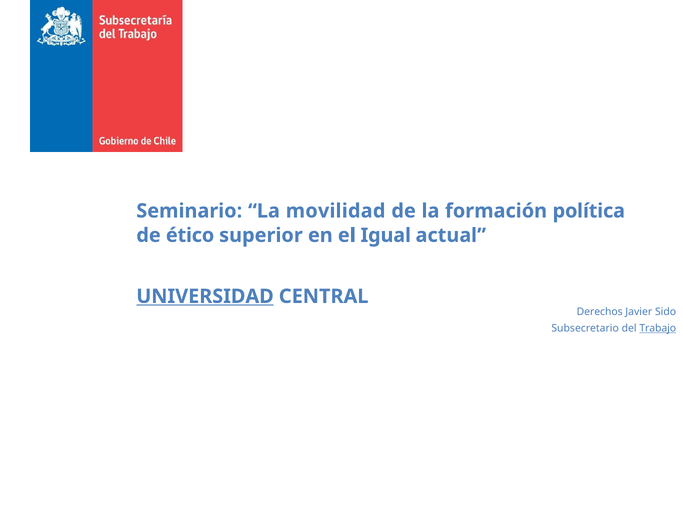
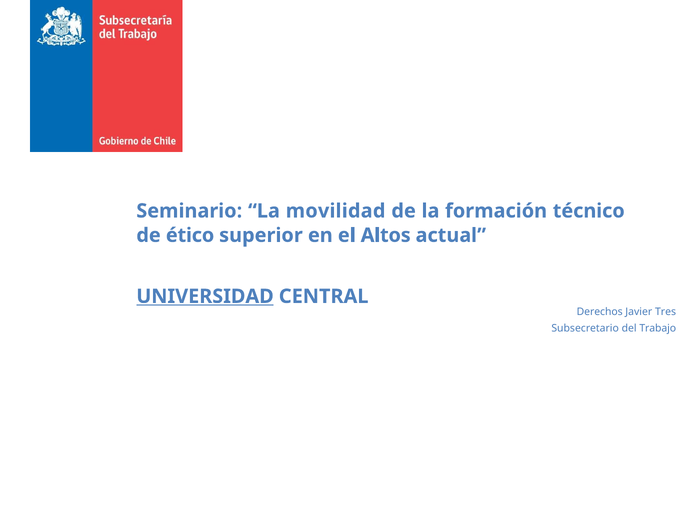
política: política -> técnico
Igual: Igual -> Altos
Sido: Sido -> Tres
Trabajo underline: present -> none
